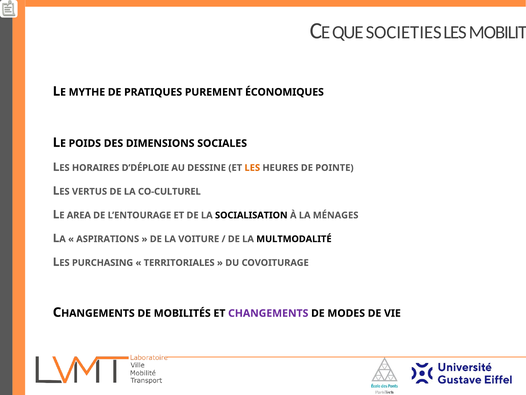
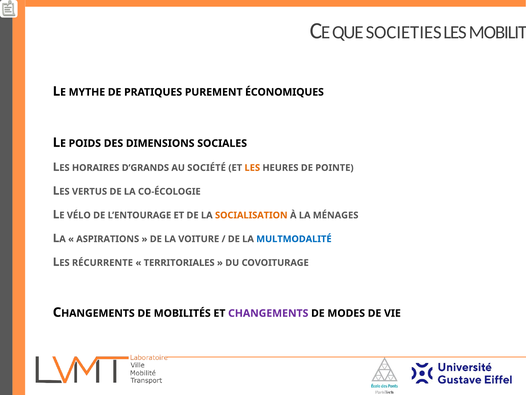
D’DÉPLOIE: D’DÉPLOIE -> D’GRANDS
DESSINE: DESSINE -> SOCIÉTÉ
CO-CULTUREL: CO-CULTUREL -> CO-ÉCOLOGIE
AREA: AREA -> VÉLO
SOCIALISATION colour: black -> orange
MULTMODALITÉ colour: black -> blue
PURCHASING: PURCHASING -> RÉCURRENTE
